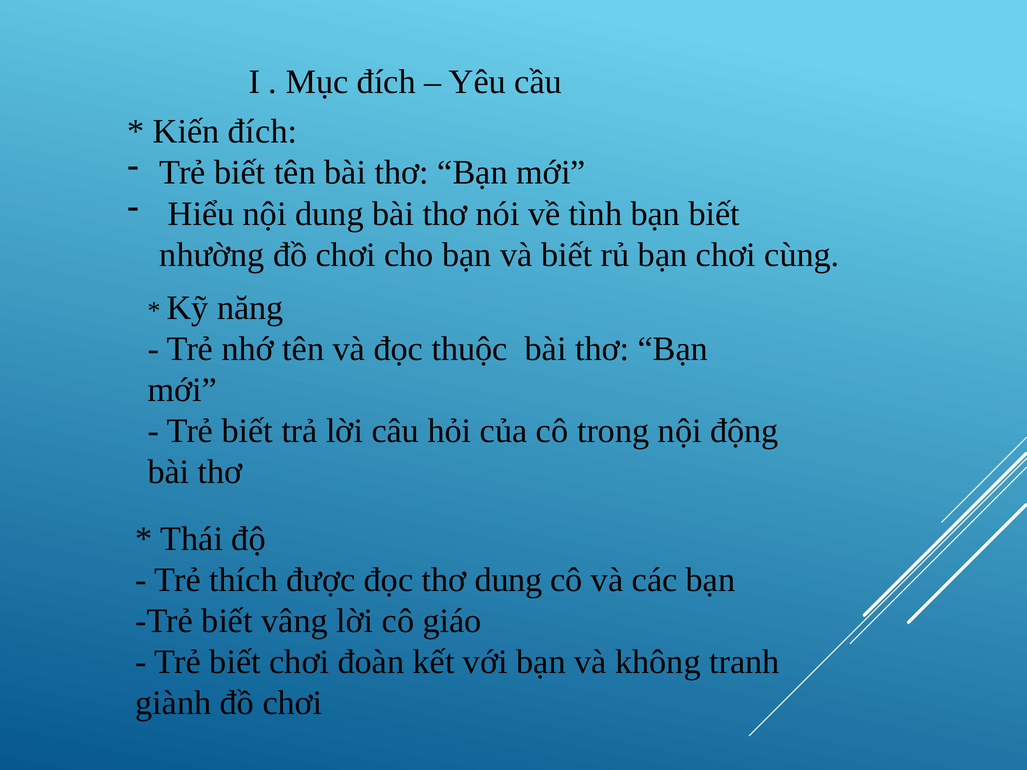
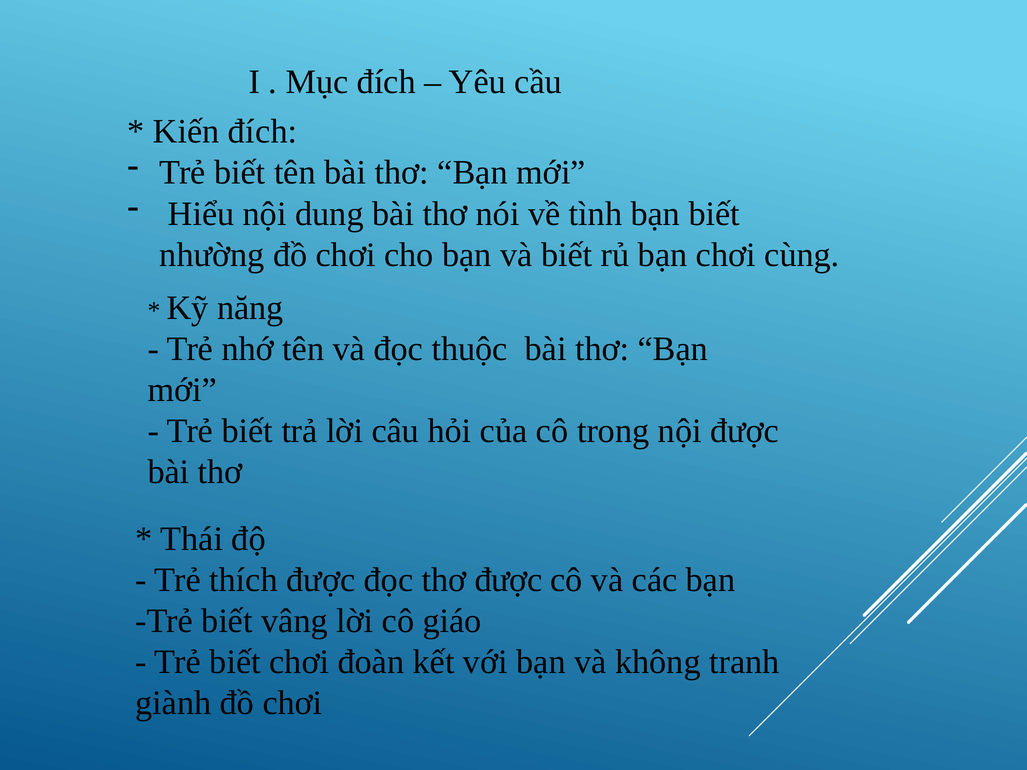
nội động: động -> được
thơ dung: dung -> được
